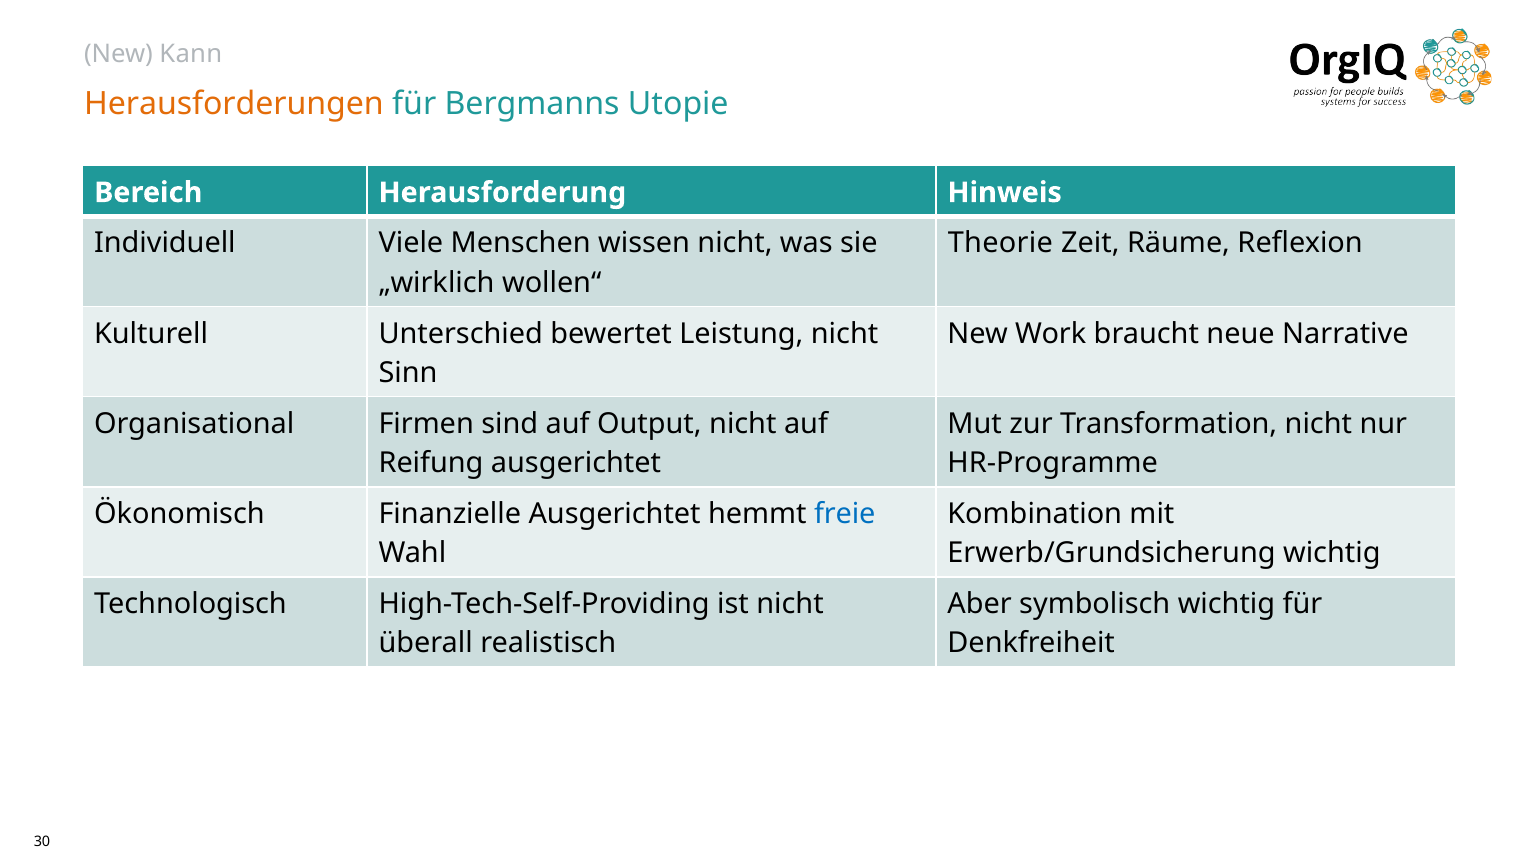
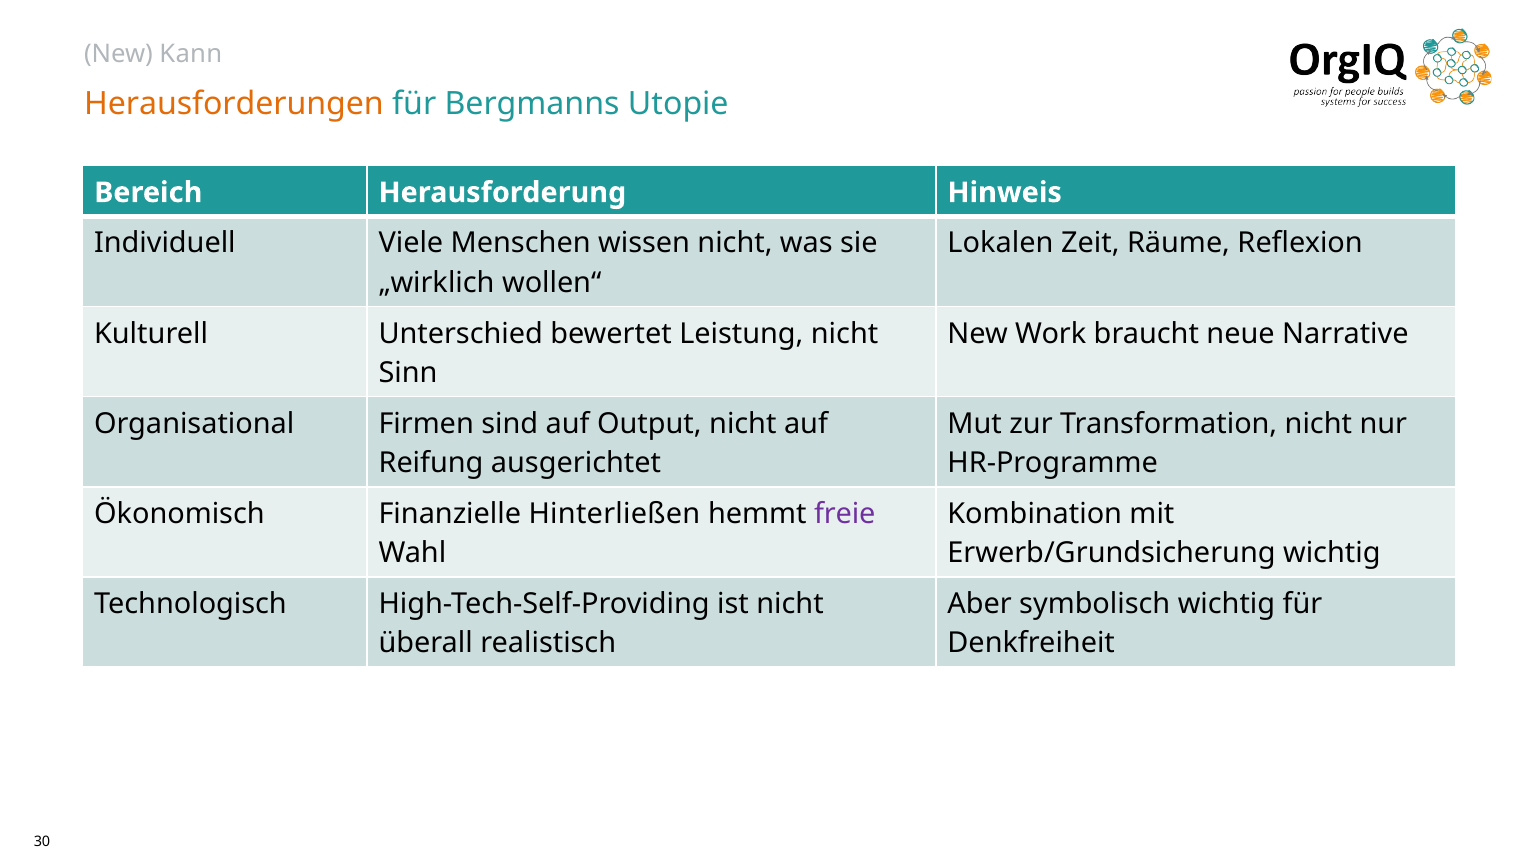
Theorie: Theorie -> Lokalen
Finanzielle Ausgerichtet: Ausgerichtet -> Hinterließen
freie colour: blue -> purple
